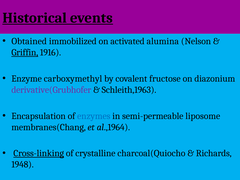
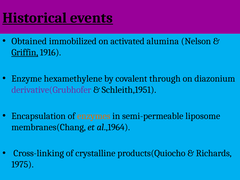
carboxymethyl: carboxymethyl -> hexamethylene
fructose: fructose -> through
Schleith,1963: Schleith,1963 -> Schleith,1951
enzymes colour: blue -> orange
Cross-linking underline: present -> none
charcoal(Quiocho: charcoal(Quiocho -> products(Quiocho
1948: 1948 -> 1975
